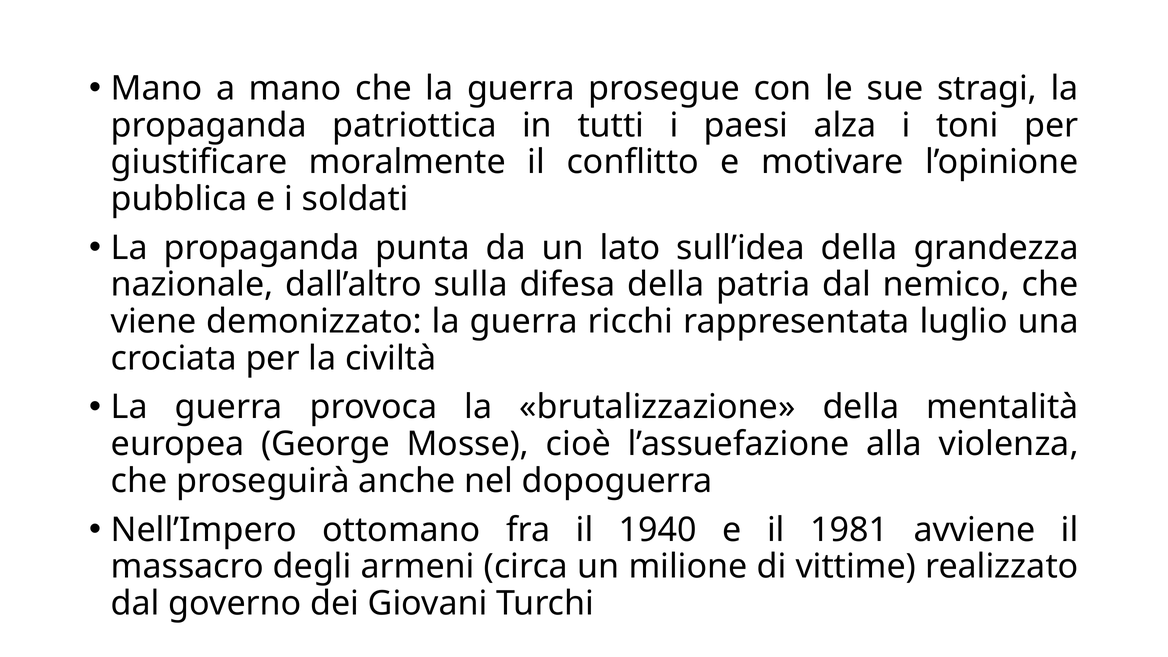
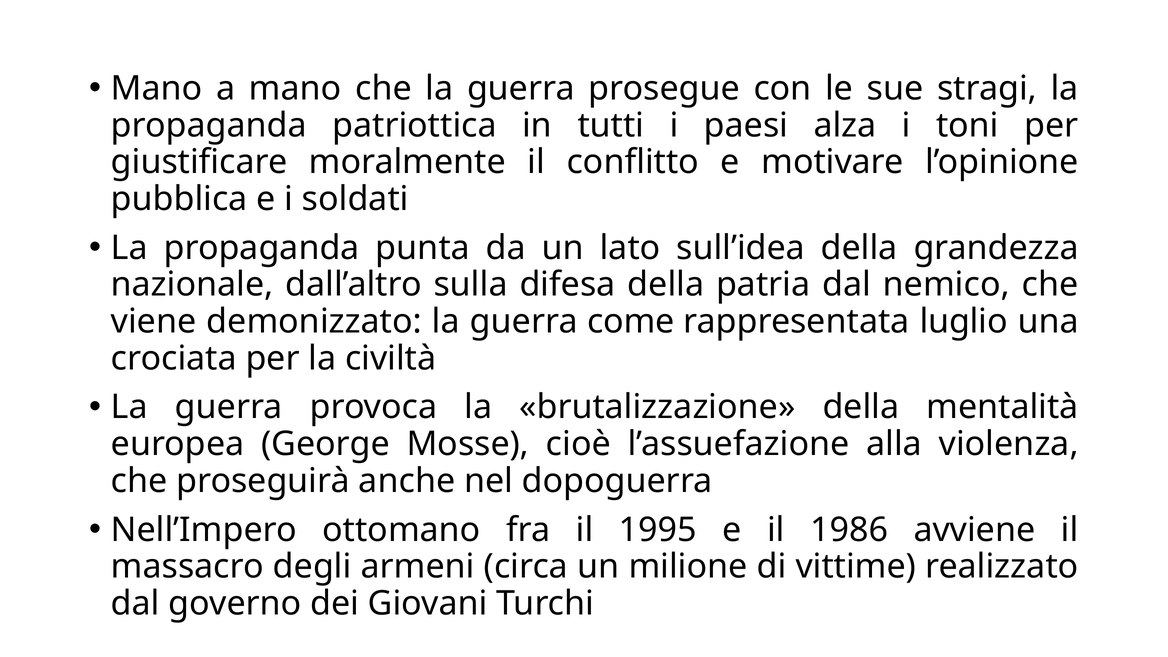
ricchi: ricchi -> come
1940: 1940 -> 1995
1981: 1981 -> 1986
